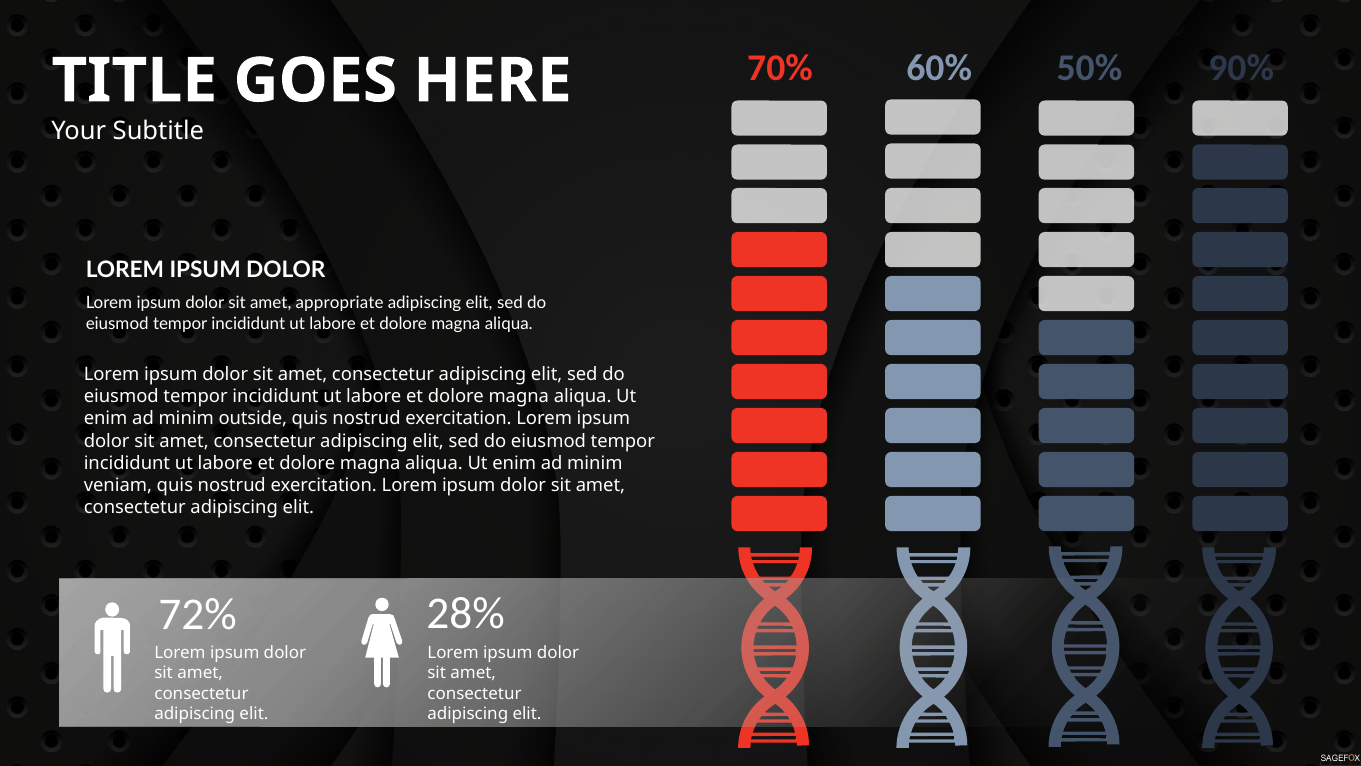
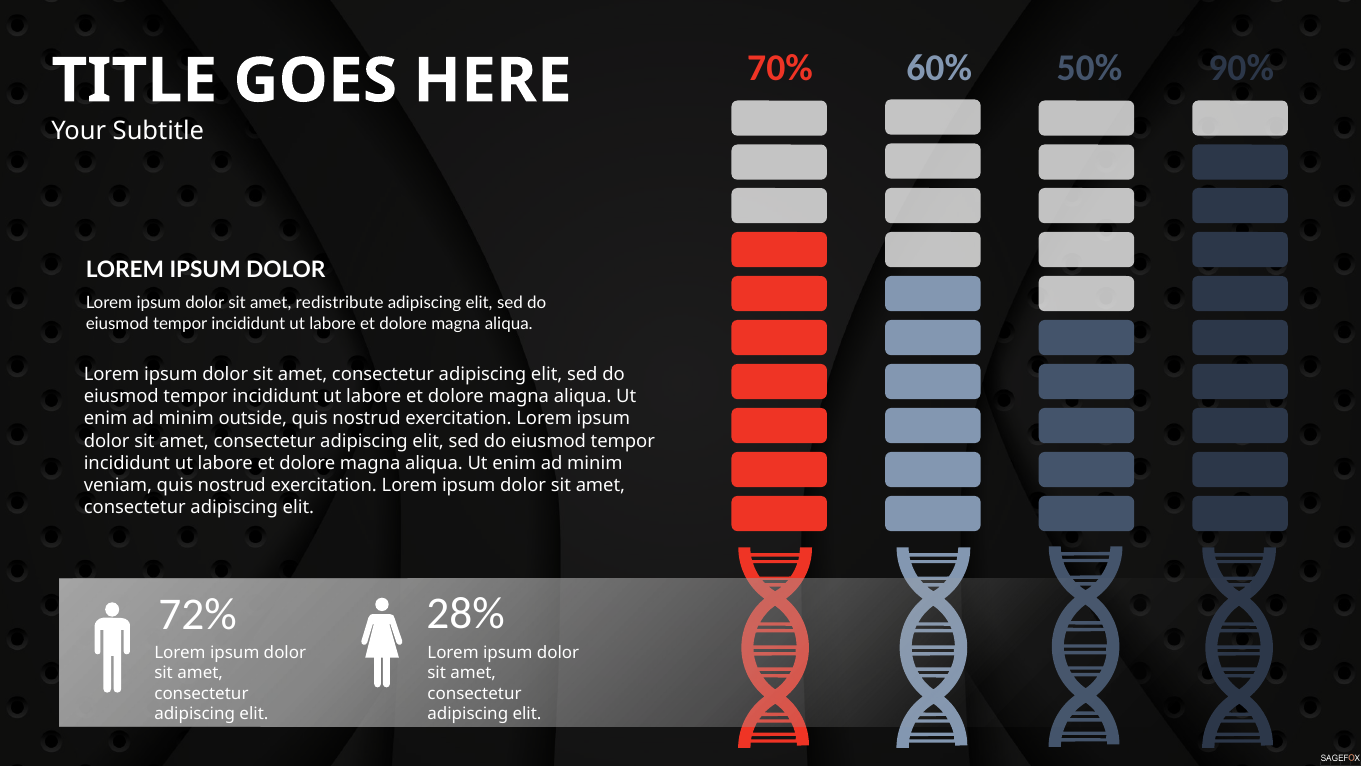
appropriate: appropriate -> redistribute
